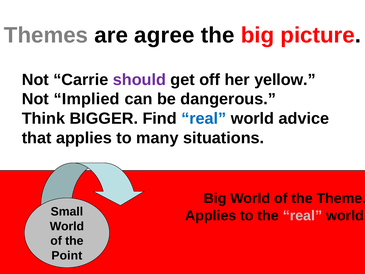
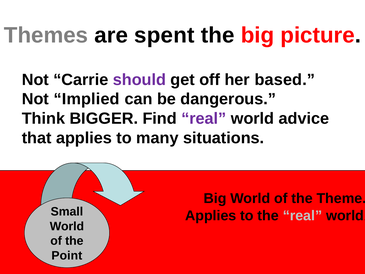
agree: agree -> spent
yellow: yellow -> based
real at (204, 119) colour: blue -> purple
